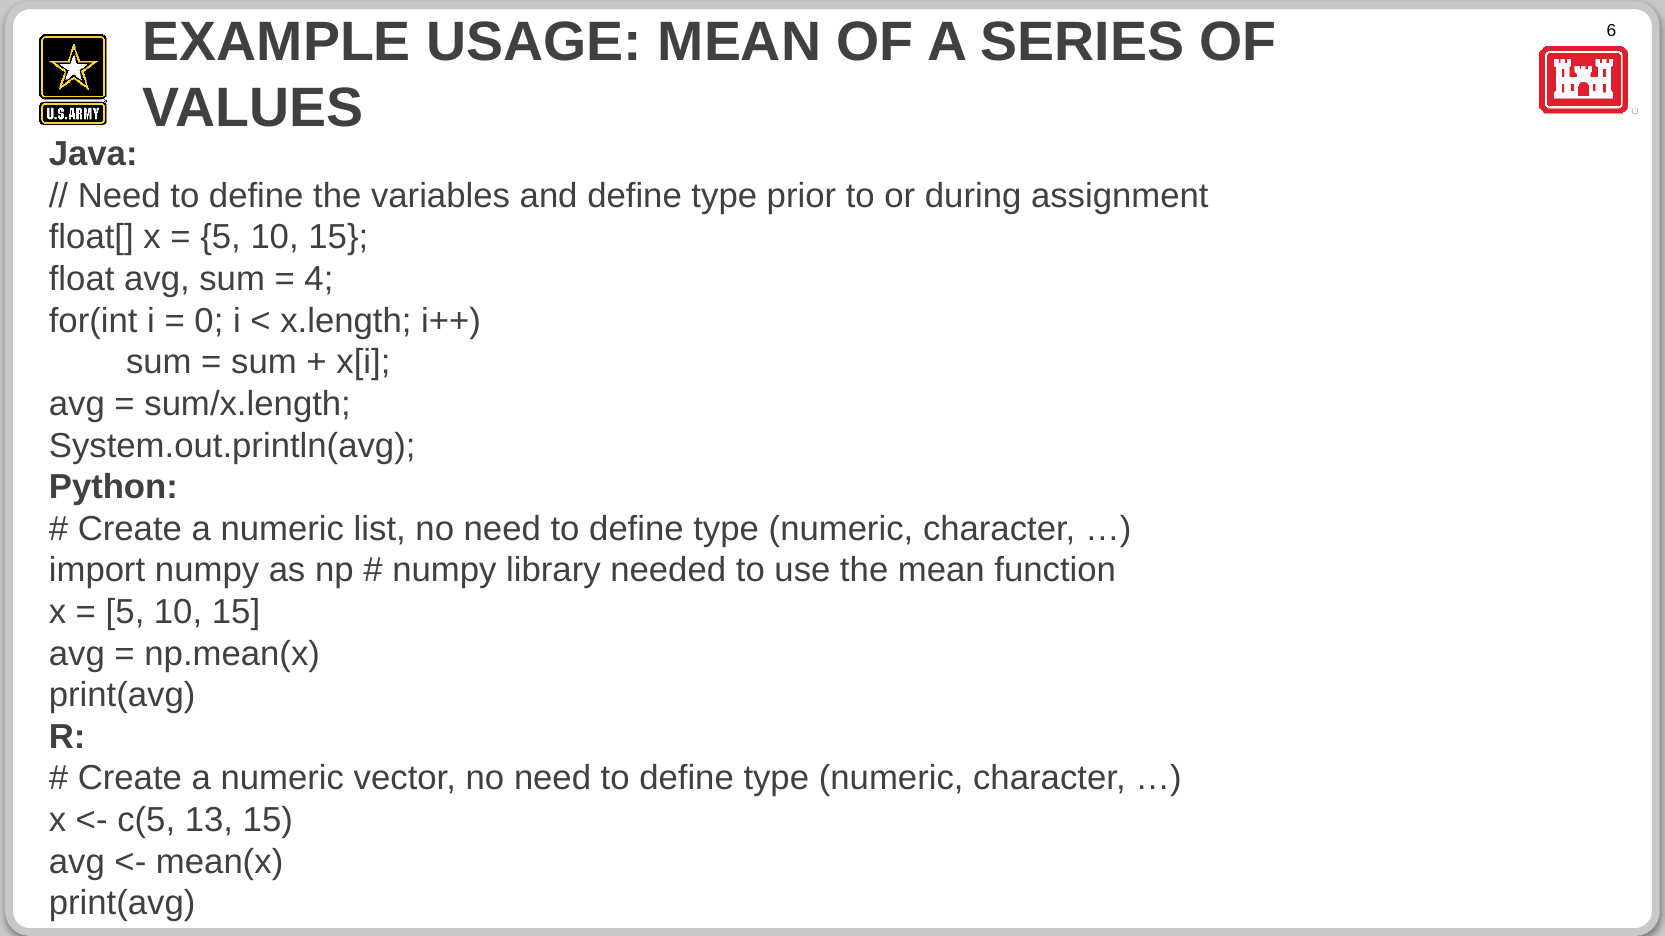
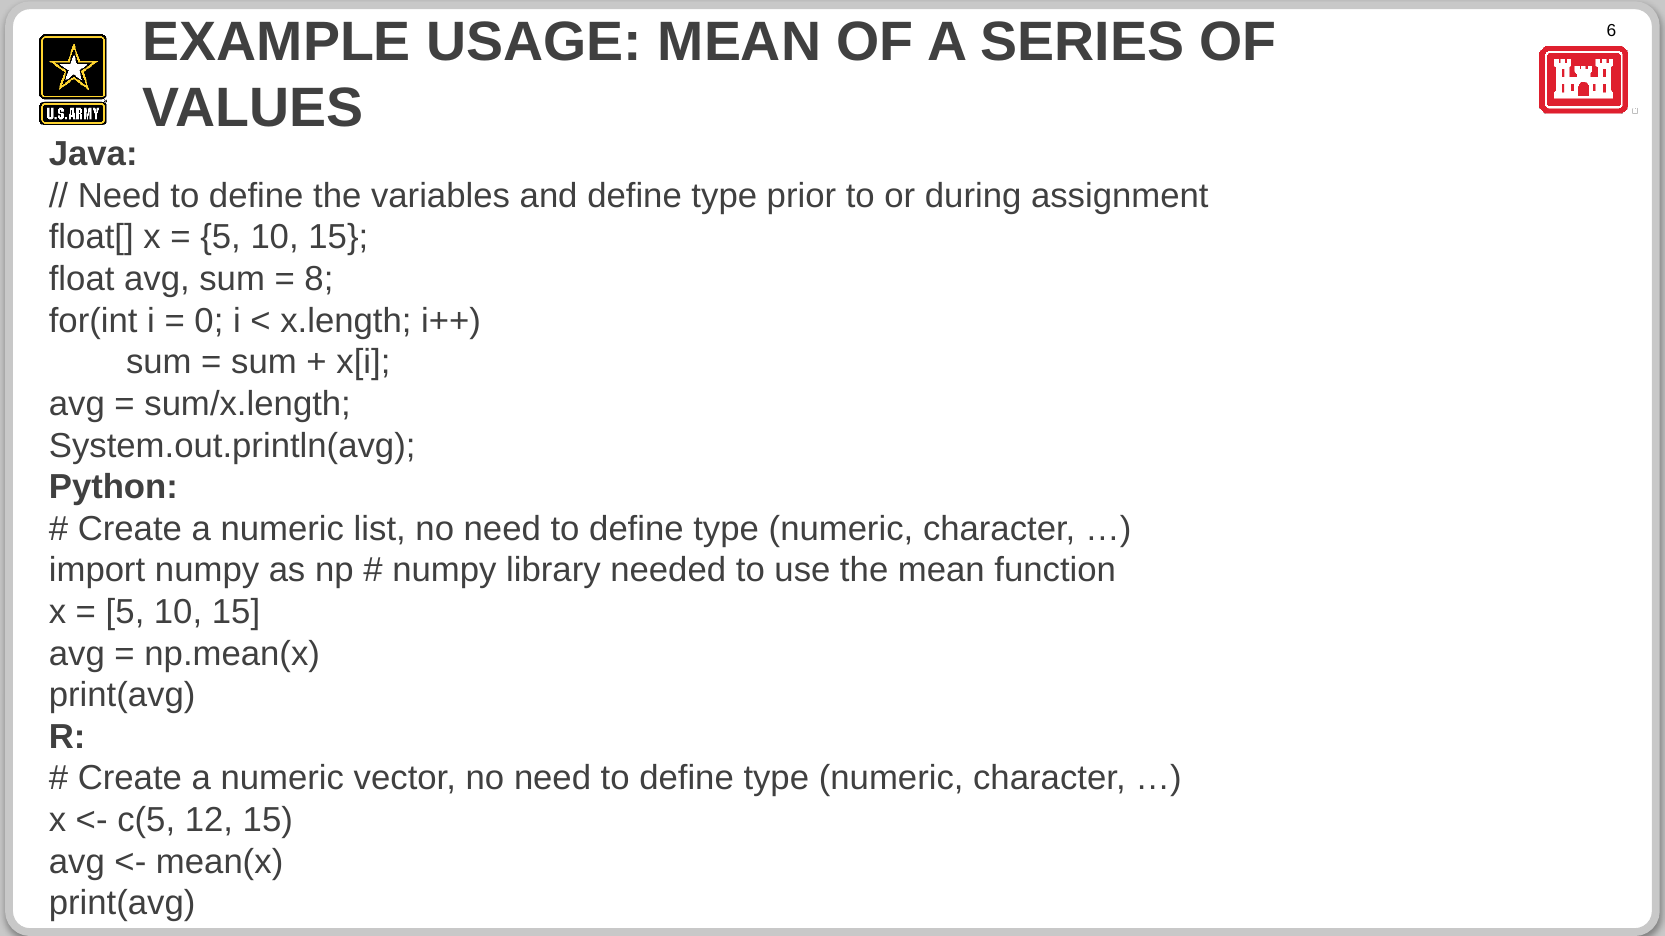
4: 4 -> 8
13: 13 -> 12
